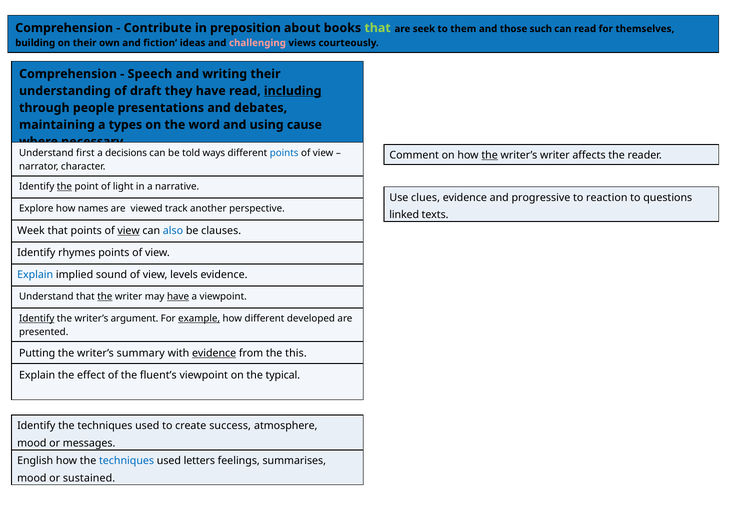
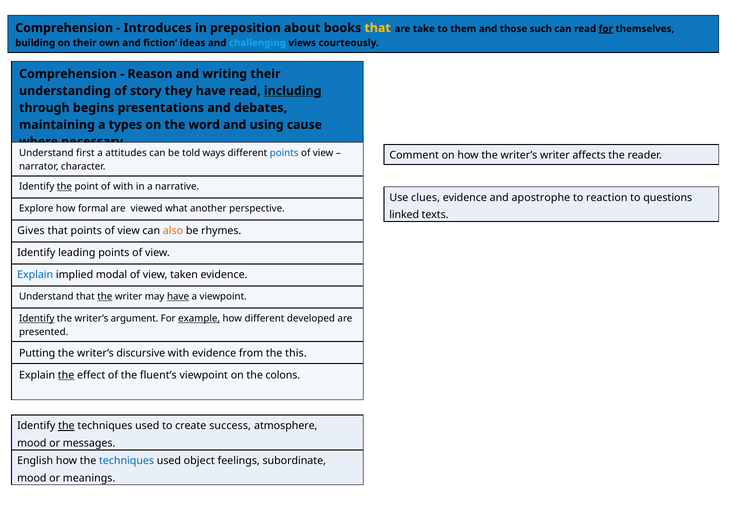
Contribute: Contribute -> Introduces
that at (378, 28) colour: light green -> yellow
seek: seek -> take
for at (606, 29) underline: none -> present
challenging colour: pink -> light blue
Speech: Speech -> Reason
draft: draft -> story
people: people -> begins
decisions: decisions -> attitudes
the at (490, 155) underline: present -> none
of light: light -> with
progressive: progressive -> apostrophe
names: names -> formal
track: track -> what
Week: Week -> Gives
view at (129, 231) underline: present -> none
also colour: blue -> orange
clauses: clauses -> rhymes
rhymes: rhymes -> leading
sound: sound -> modal
levels: levels -> taken
summary: summary -> discursive
evidence at (214, 353) underline: present -> none
the at (66, 375) underline: none -> present
typical: typical -> colons
the at (66, 426) underline: none -> present
letters: letters -> object
summarises: summarises -> subordinate
sustained: sustained -> meanings
